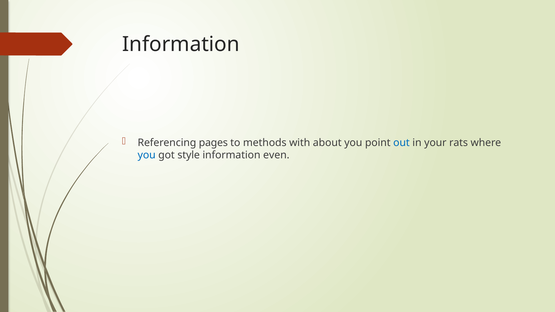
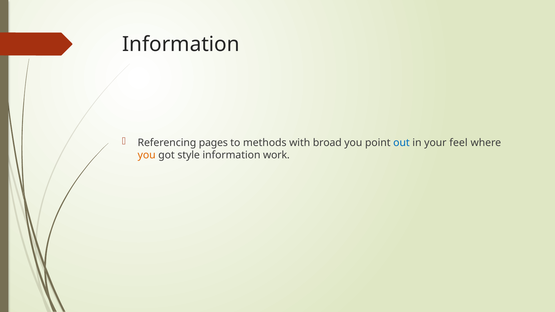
about: about -> broad
rats: rats -> feel
you at (147, 155) colour: blue -> orange
even: even -> work
